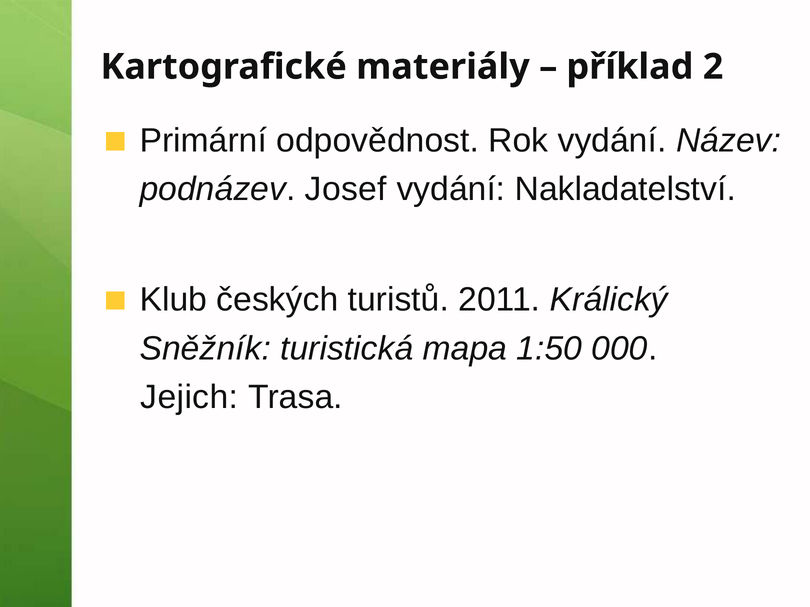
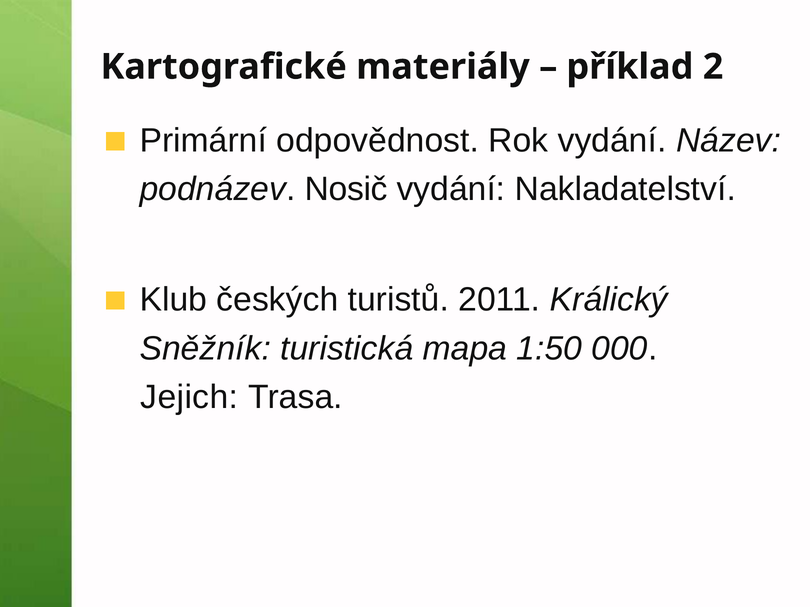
Josef: Josef -> Nosič
